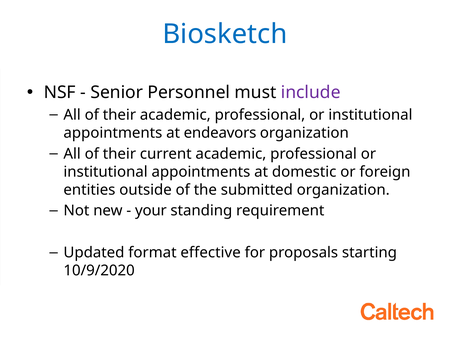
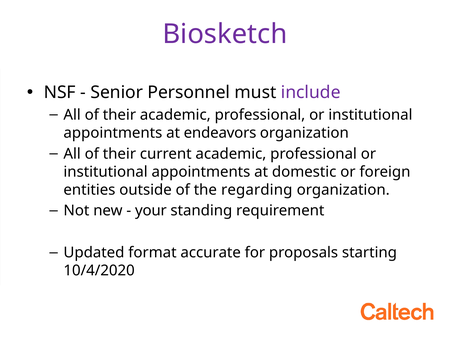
Biosketch colour: blue -> purple
submitted: submitted -> regarding
effective: effective -> accurate
10/9/2020: 10/9/2020 -> 10/4/2020
